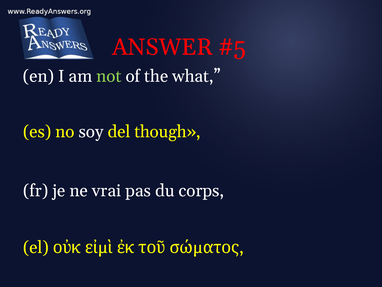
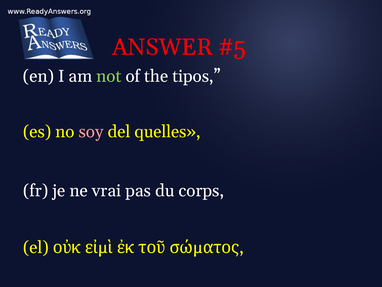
what: what -> tipos
soy colour: white -> pink
though: though -> quelles
